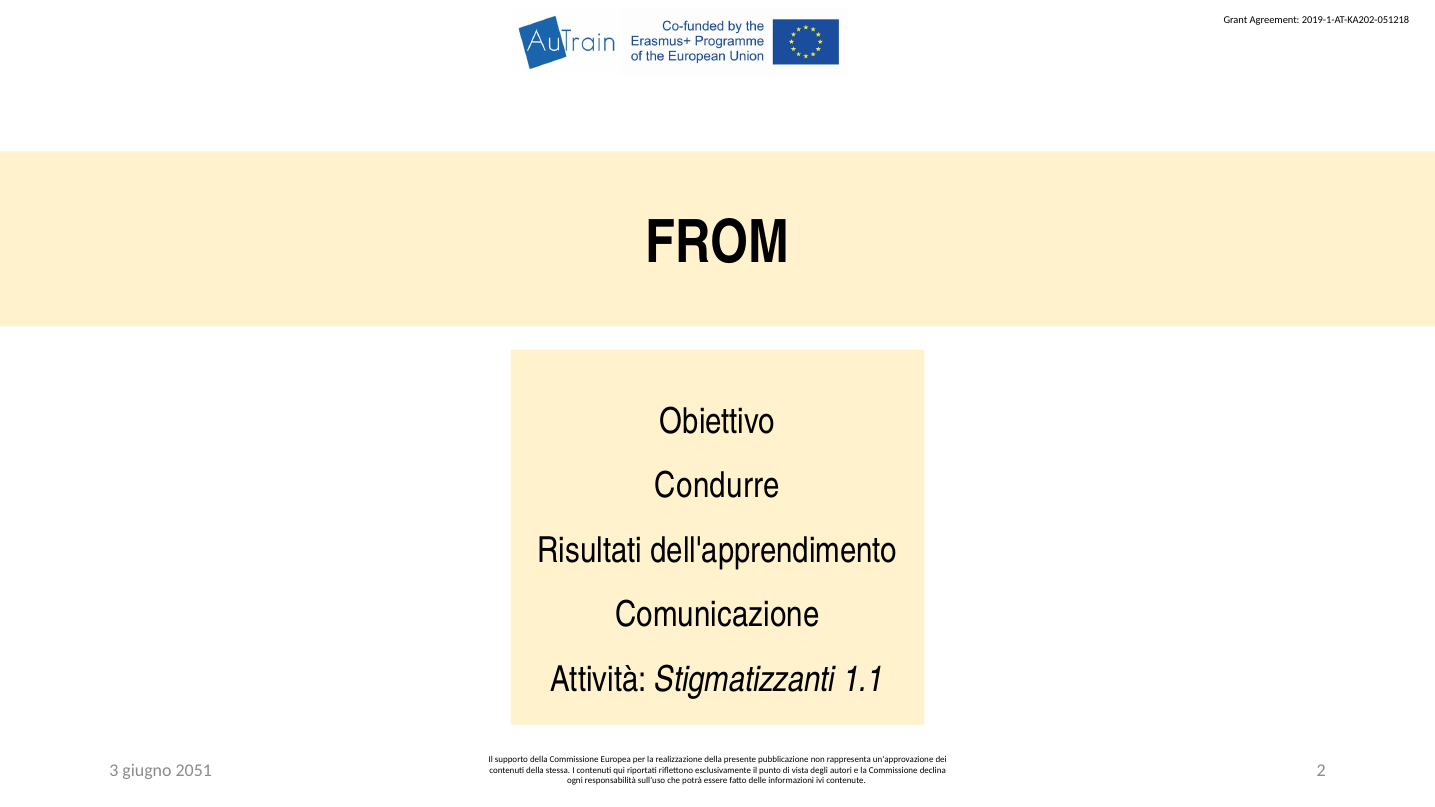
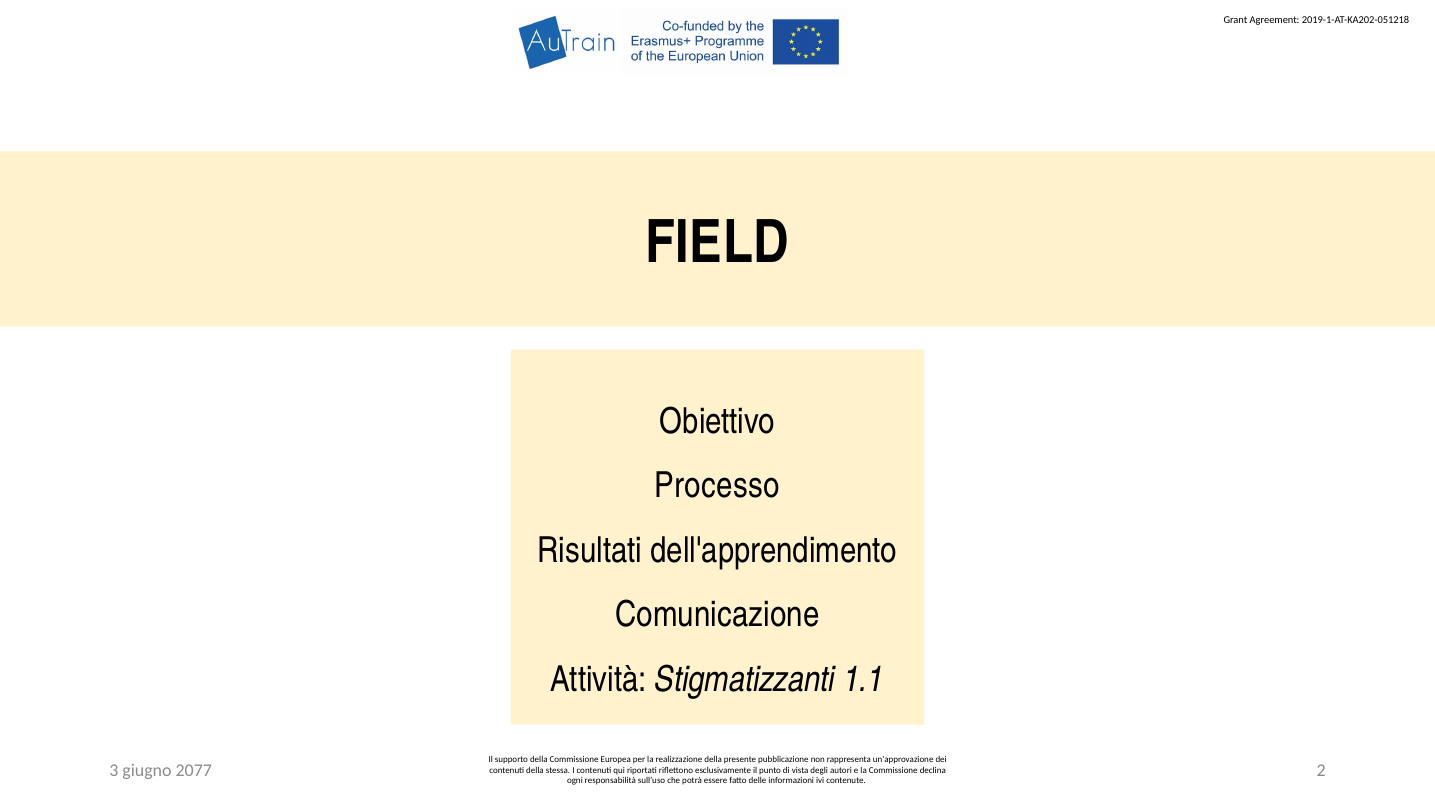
FROM: FROM -> FIELD
Condurre: Condurre -> Processo
2051: 2051 -> 2077
